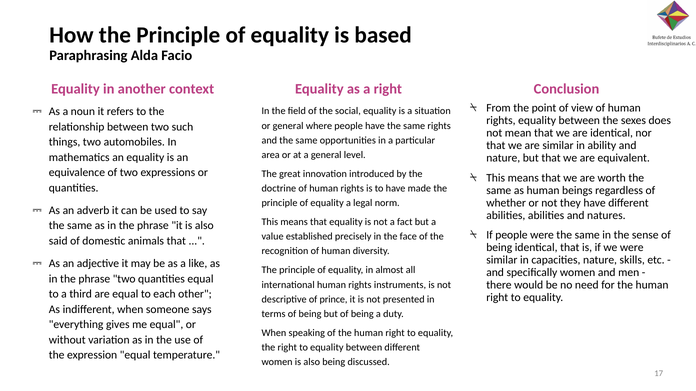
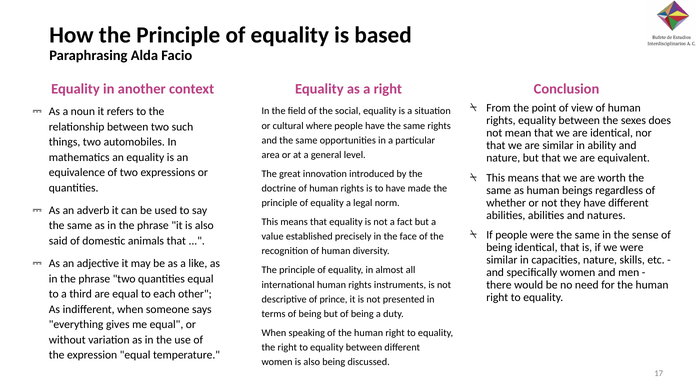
or general: general -> cultural
